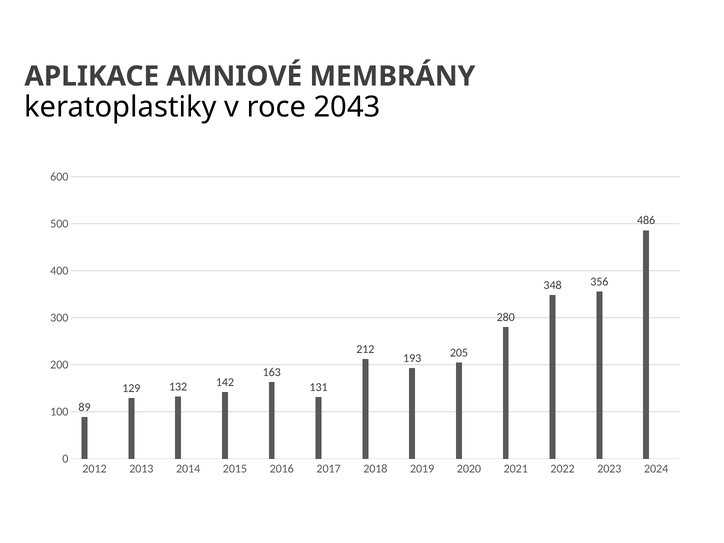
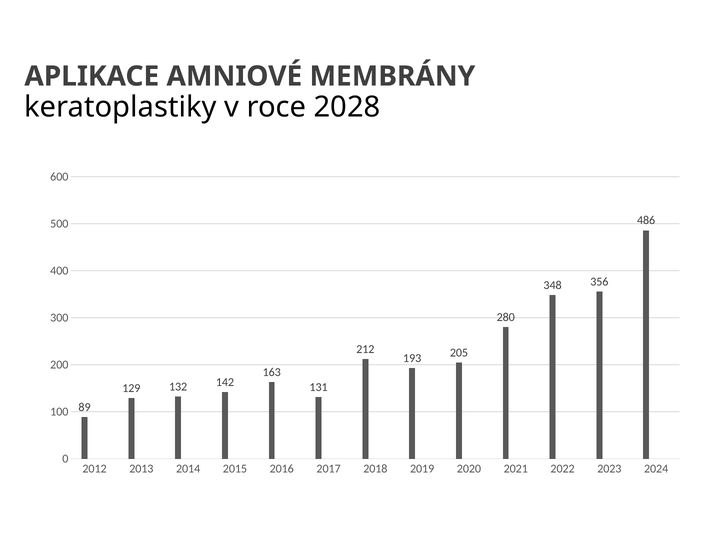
2043: 2043 -> 2028
